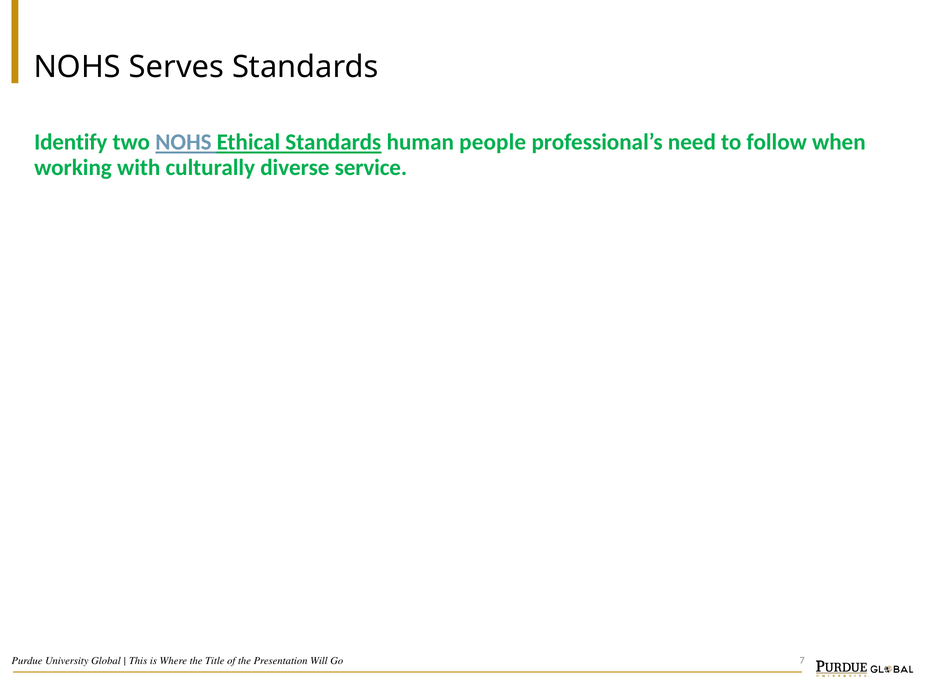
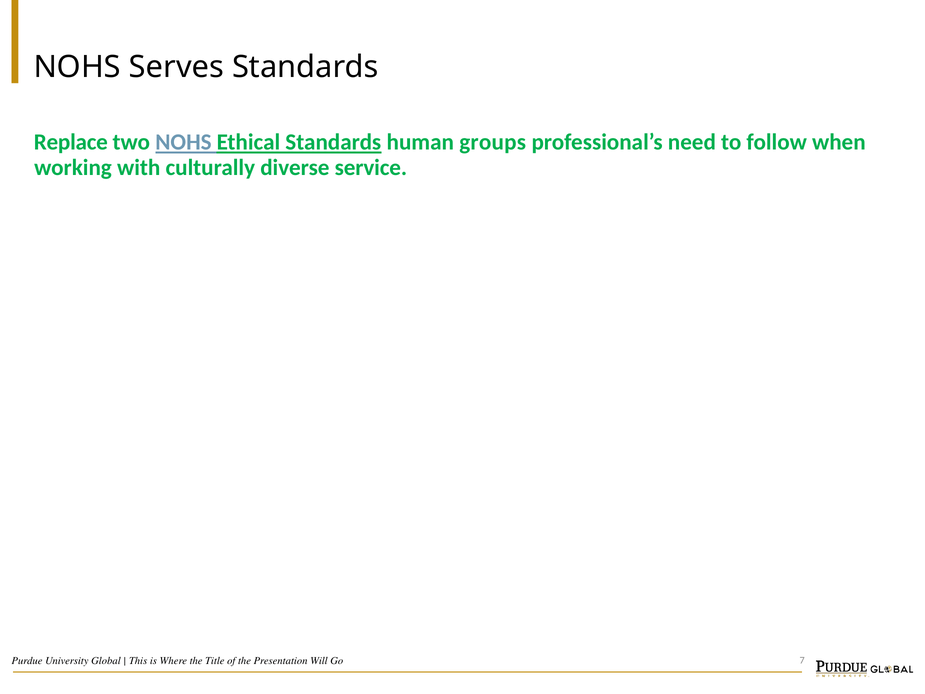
Identify: Identify -> Replace
people: people -> groups
